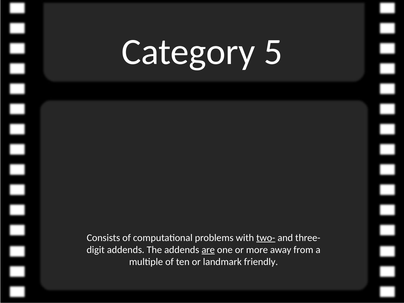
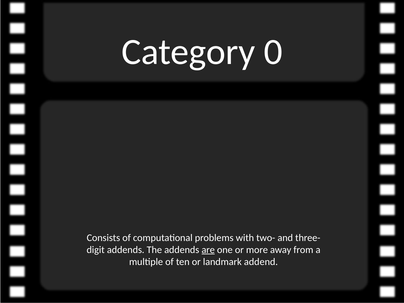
5: 5 -> 0
two- underline: present -> none
friendly: friendly -> addend
